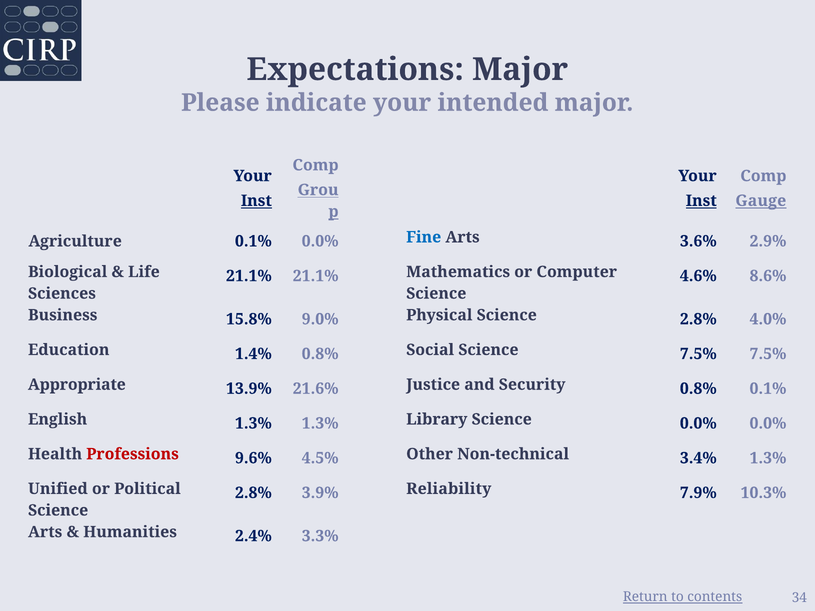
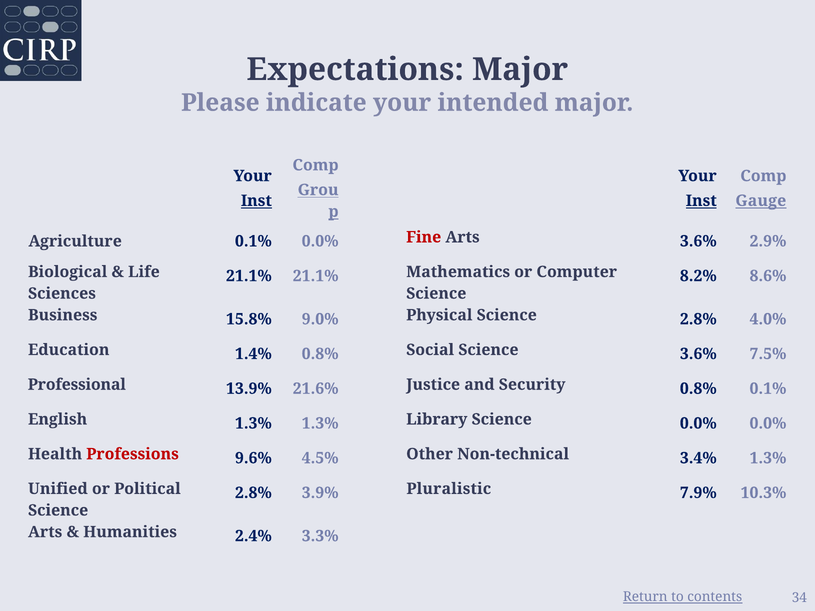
Fine colour: blue -> red
4.6%: 4.6% -> 8.2%
Science 7.5%: 7.5% -> 3.6%
Appropriate: Appropriate -> Professional
Reliability: Reliability -> Pluralistic
